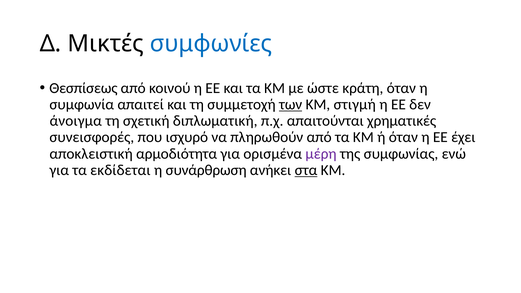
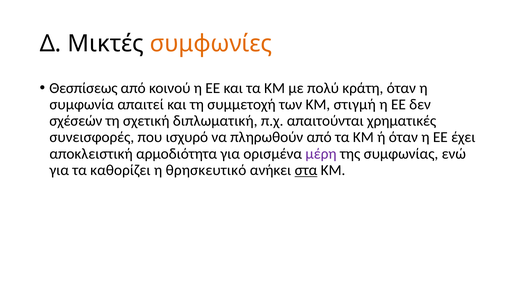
συμφωνίες colour: blue -> orange
ώστε: ώστε -> πολύ
των underline: present -> none
άνοιγμα: άνοιγμα -> σχέσεών
εκδίδεται: εκδίδεται -> καθορίζει
συνάρθρωση: συνάρθρωση -> θρησκευτικό
